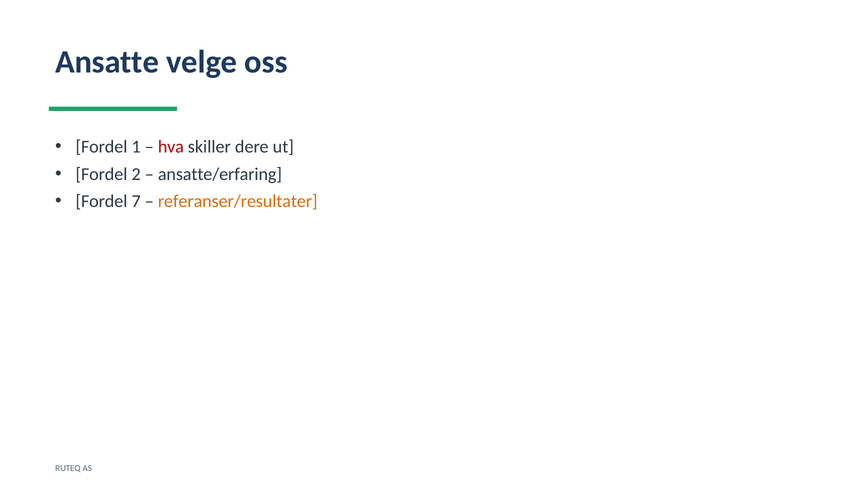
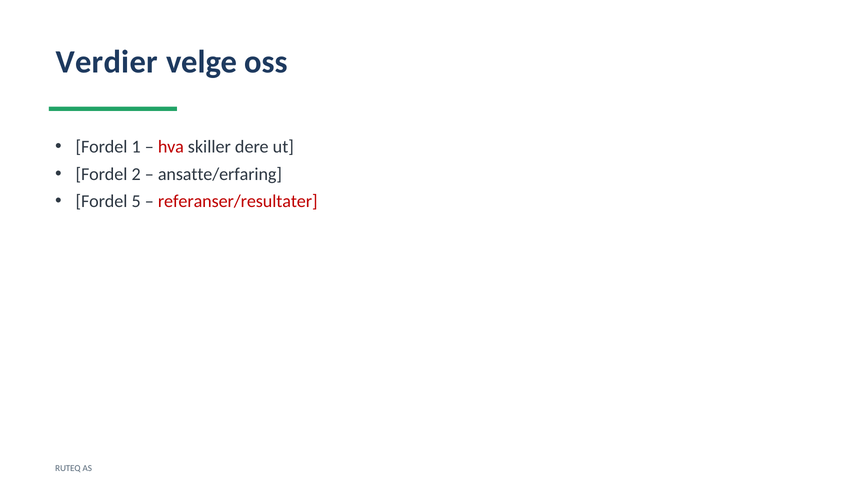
Ansatte: Ansatte -> Verdier
7: 7 -> 5
referanser/resultater colour: orange -> red
